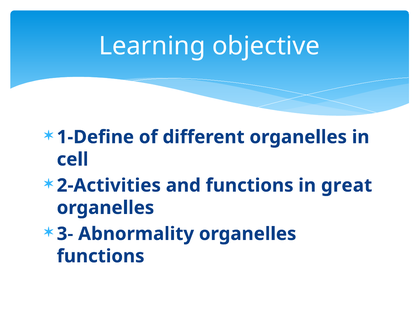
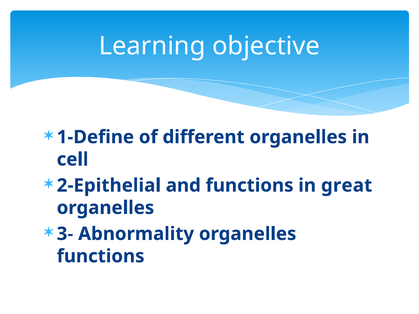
2-Activities: 2-Activities -> 2-Epithelial
